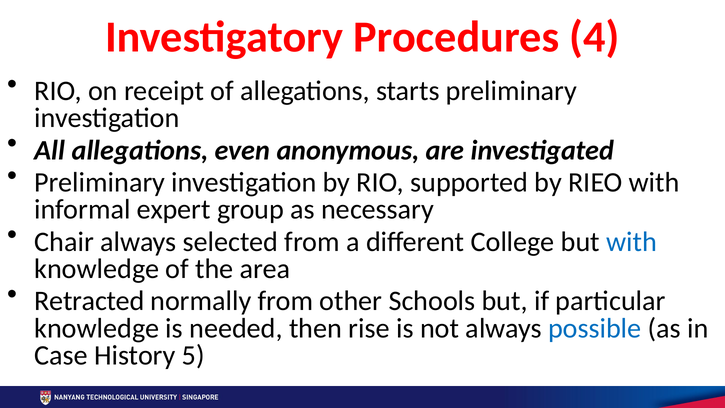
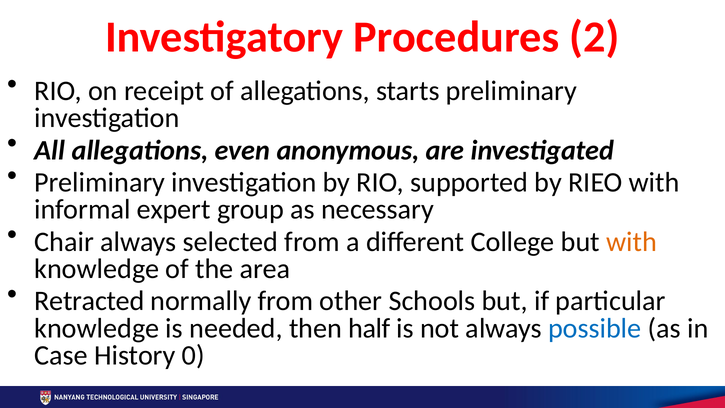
4: 4 -> 2
with at (632, 242) colour: blue -> orange
rise: rise -> half
5: 5 -> 0
